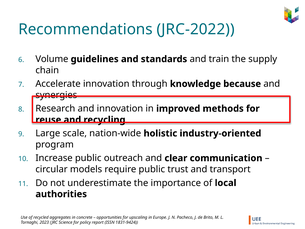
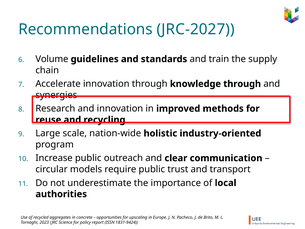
JRC-2022: JRC-2022 -> JRC-2027
knowledge because: because -> through
